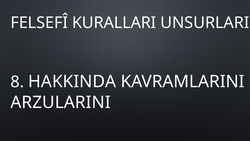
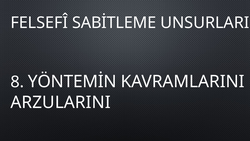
KURALLARI: KURALLARI -> SABİTLEME
HAKKINDA: HAKKINDA -> YÖNTEMİN
